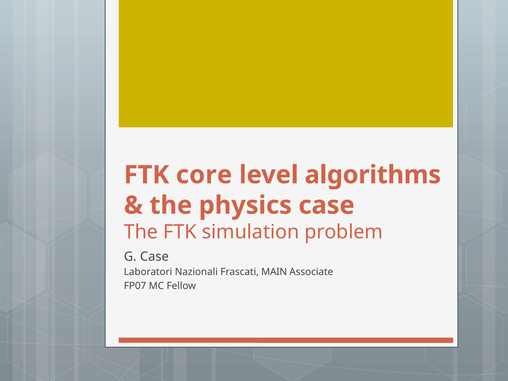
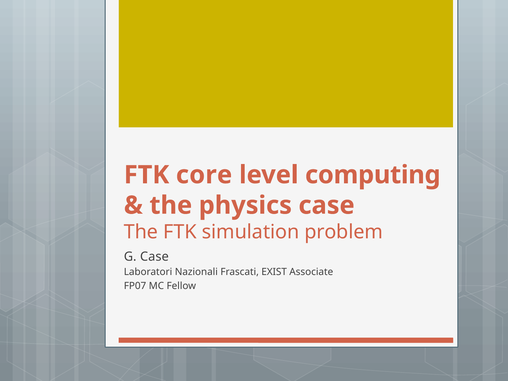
algorithms: algorithms -> computing
MAIN: MAIN -> EXIST
